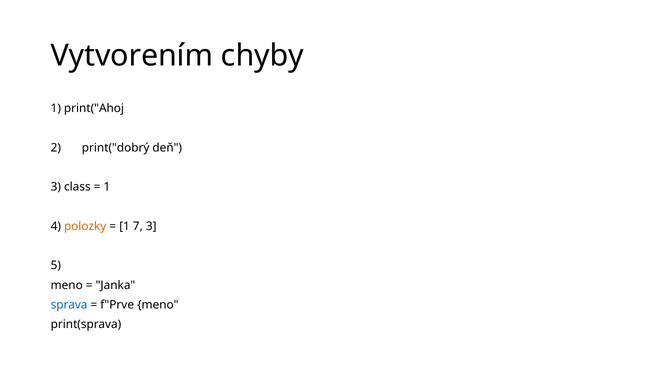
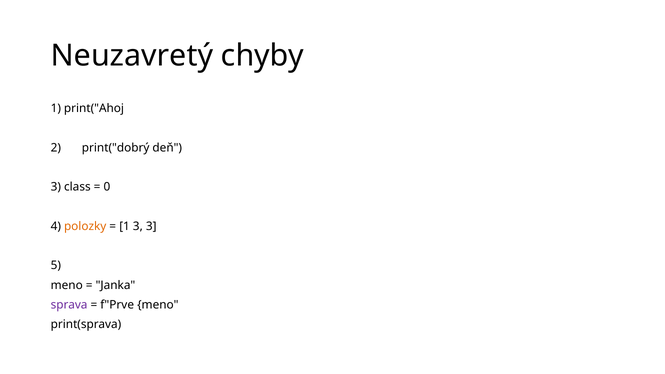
Vytvorením: Vytvorením -> Neuzavretý
1 at (107, 187): 1 -> 0
1 7: 7 -> 3
sprava colour: blue -> purple
